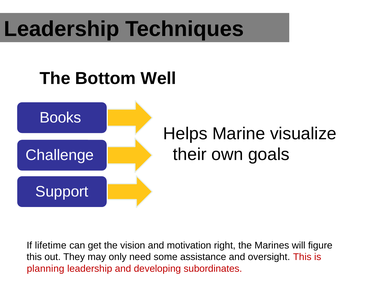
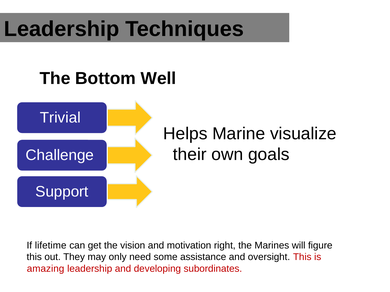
Books: Books -> Trivial
planning: planning -> amazing
